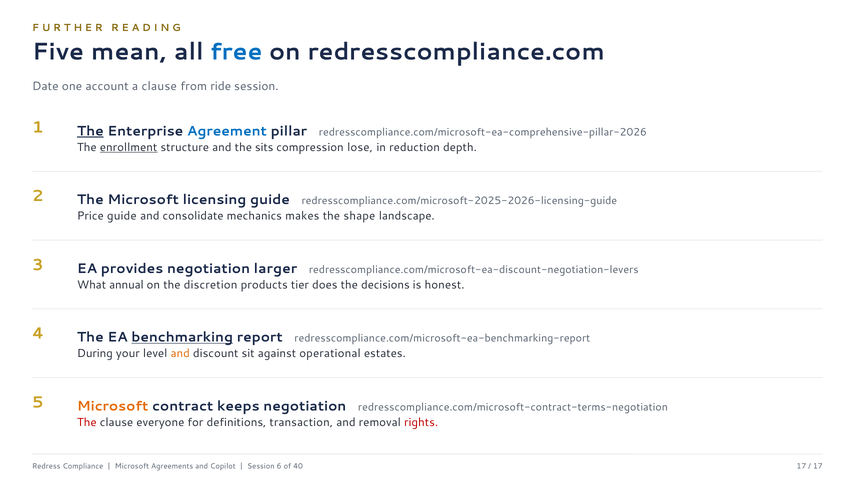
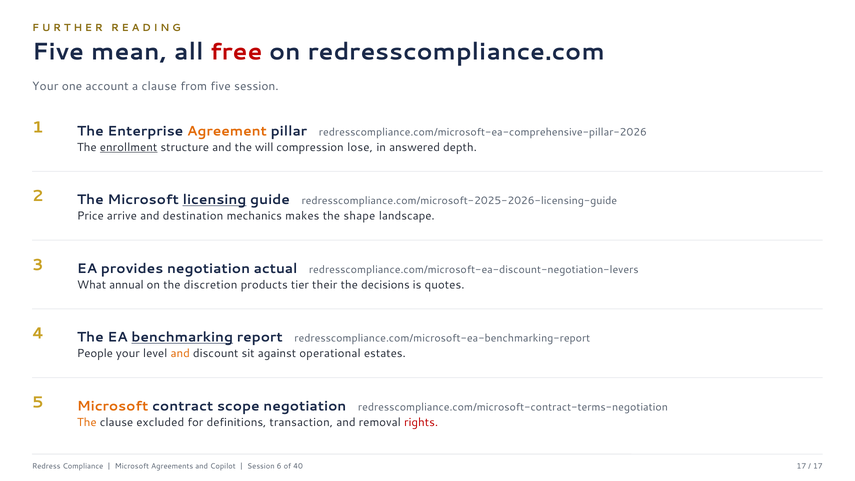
free colour: blue -> red
Date at (45, 86): Date -> Your
from ride: ride -> five
The at (90, 131) underline: present -> none
Agreement colour: blue -> orange
sits: sits -> will
reduction: reduction -> answered
licensing underline: none -> present
Price guide: guide -> arrive
consolidate: consolidate -> destination
larger: larger -> actual
does: does -> their
honest: honest -> quotes
During: During -> People
keeps: keeps -> scope
The at (87, 422) colour: red -> orange
everyone: everyone -> excluded
